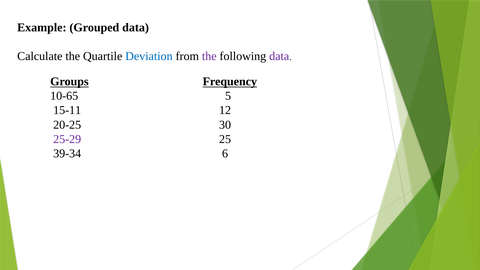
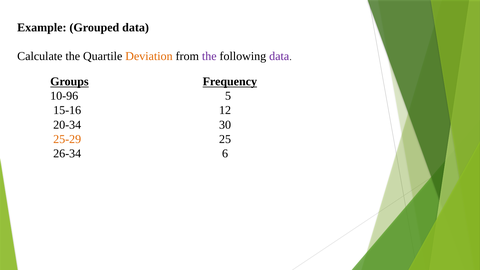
Deviation colour: blue -> orange
10-65: 10-65 -> 10-96
15-11: 15-11 -> 15-16
20-25: 20-25 -> 20-34
25-29 colour: purple -> orange
39-34: 39-34 -> 26-34
